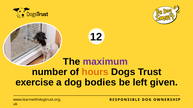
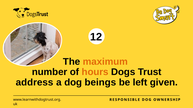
maximum colour: purple -> orange
exercise: exercise -> address
bodies: bodies -> beings
